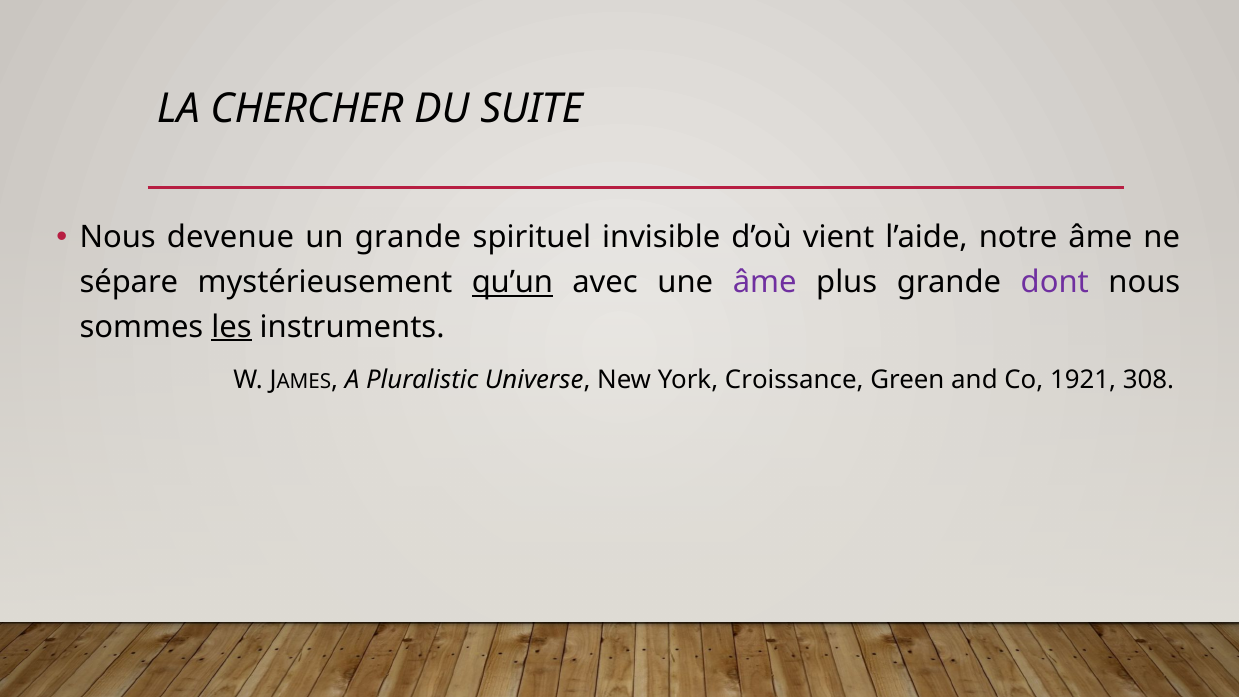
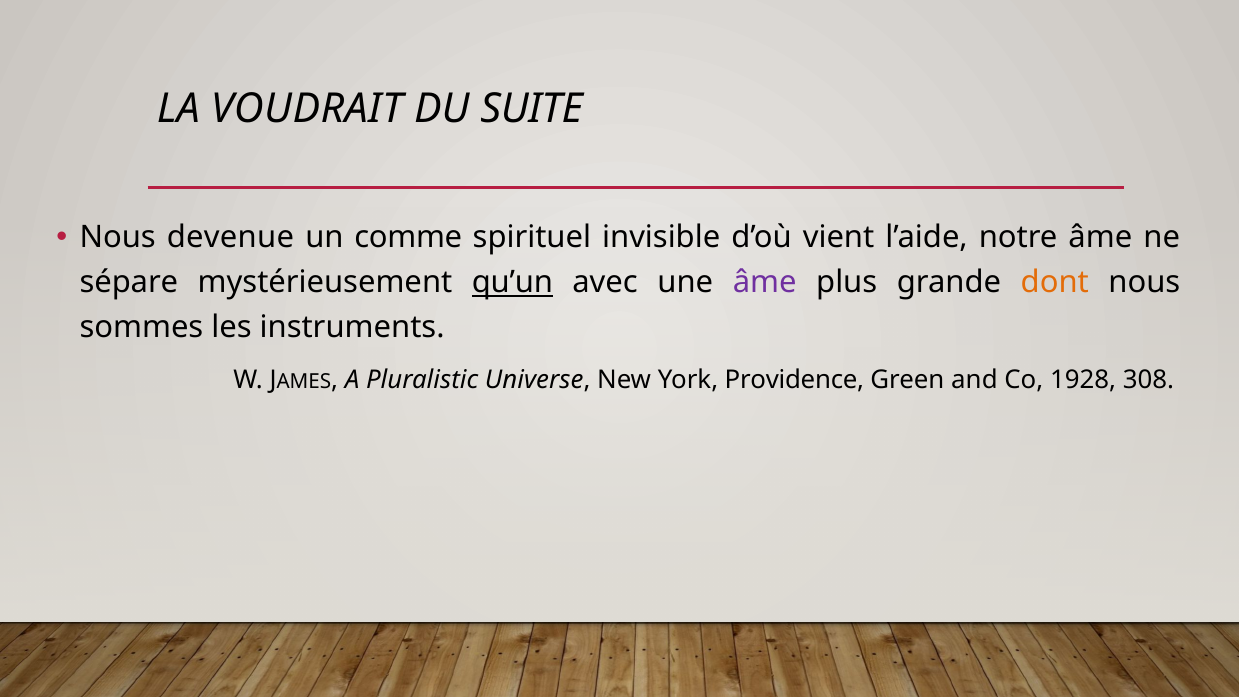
CHERCHER: CHERCHER -> VOUDRAIT
un grande: grande -> comme
dont colour: purple -> orange
les underline: present -> none
Croissance: Croissance -> Providence
1921: 1921 -> 1928
